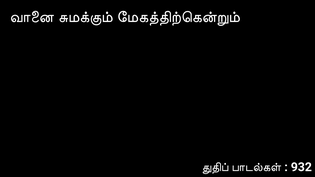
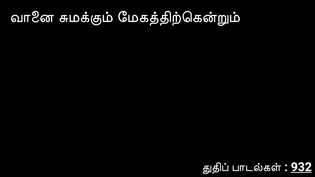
932 underline: none -> present
